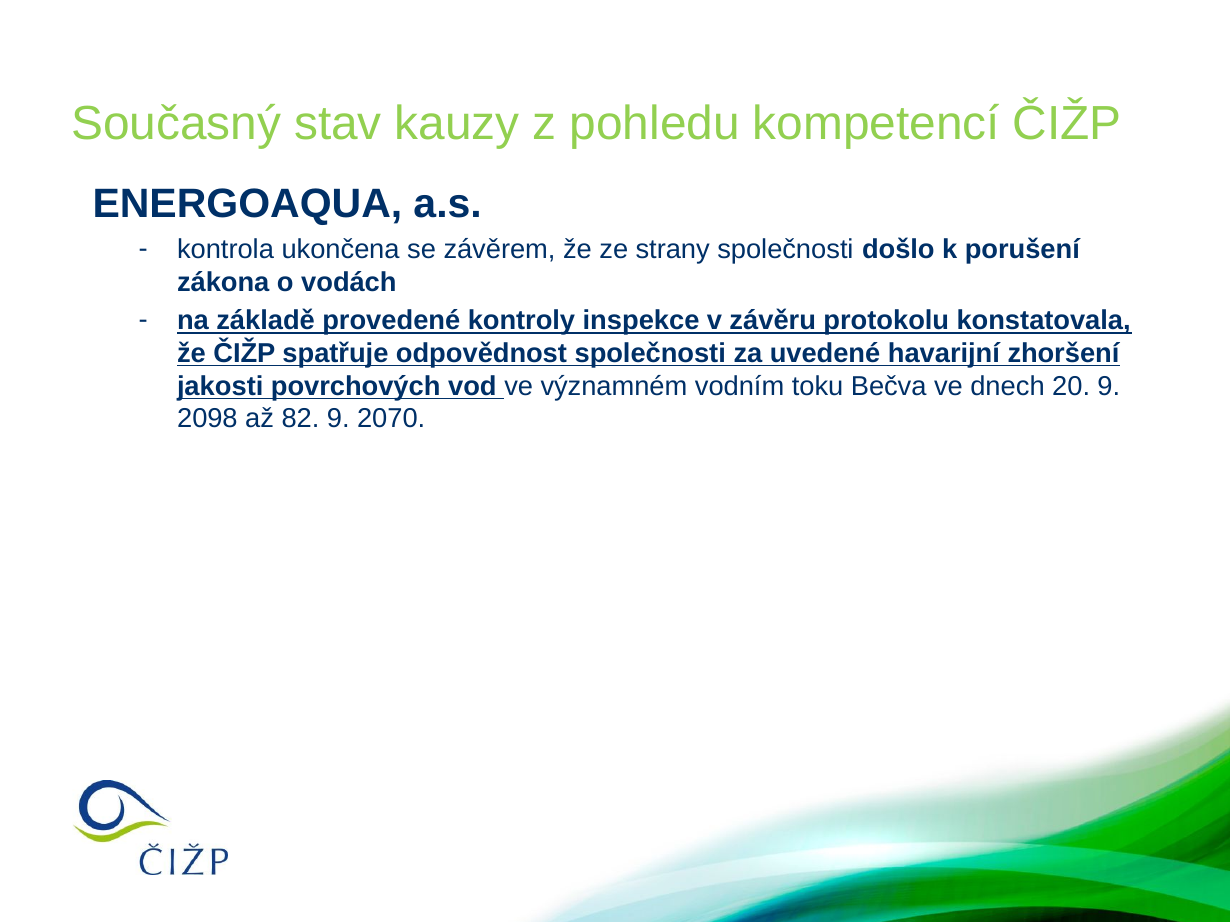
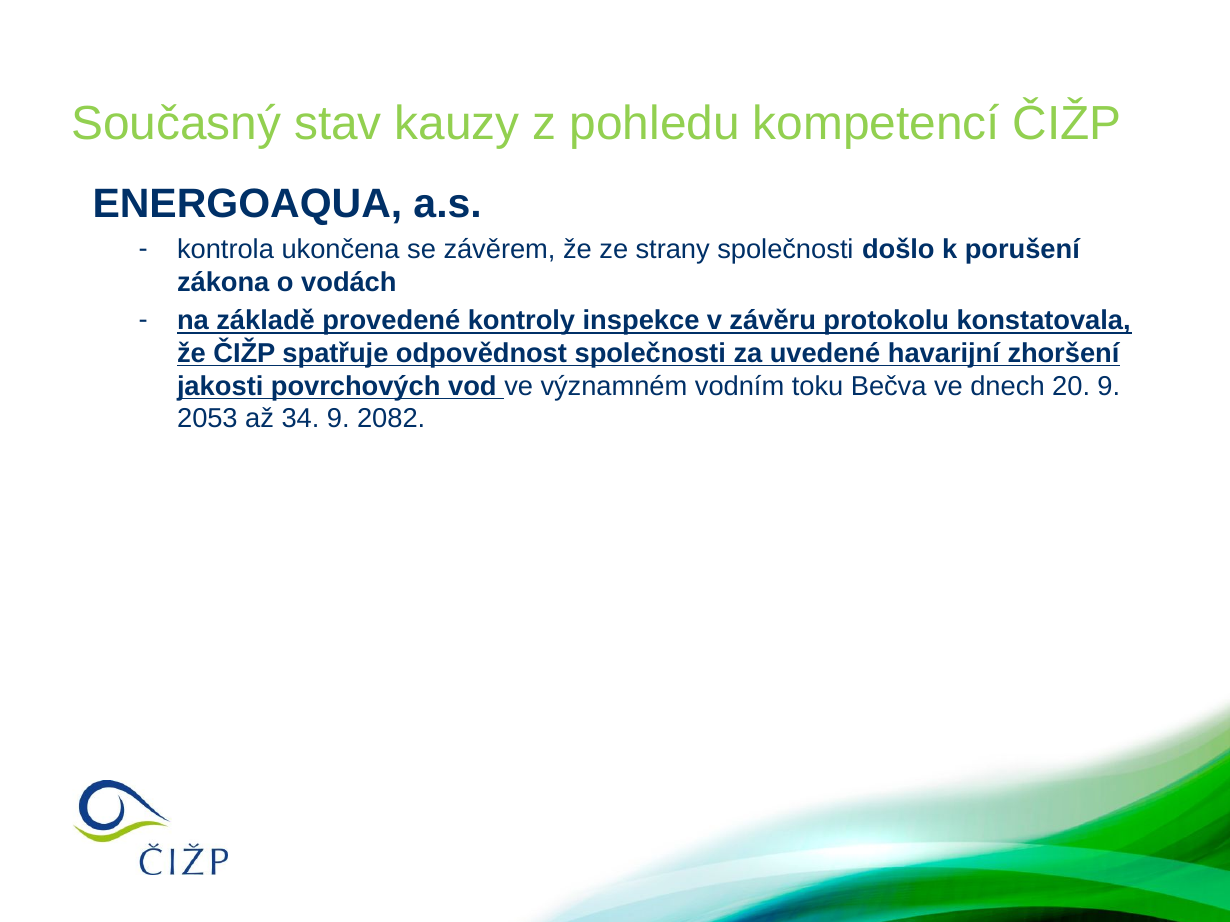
2098: 2098 -> 2053
82: 82 -> 34
2070: 2070 -> 2082
